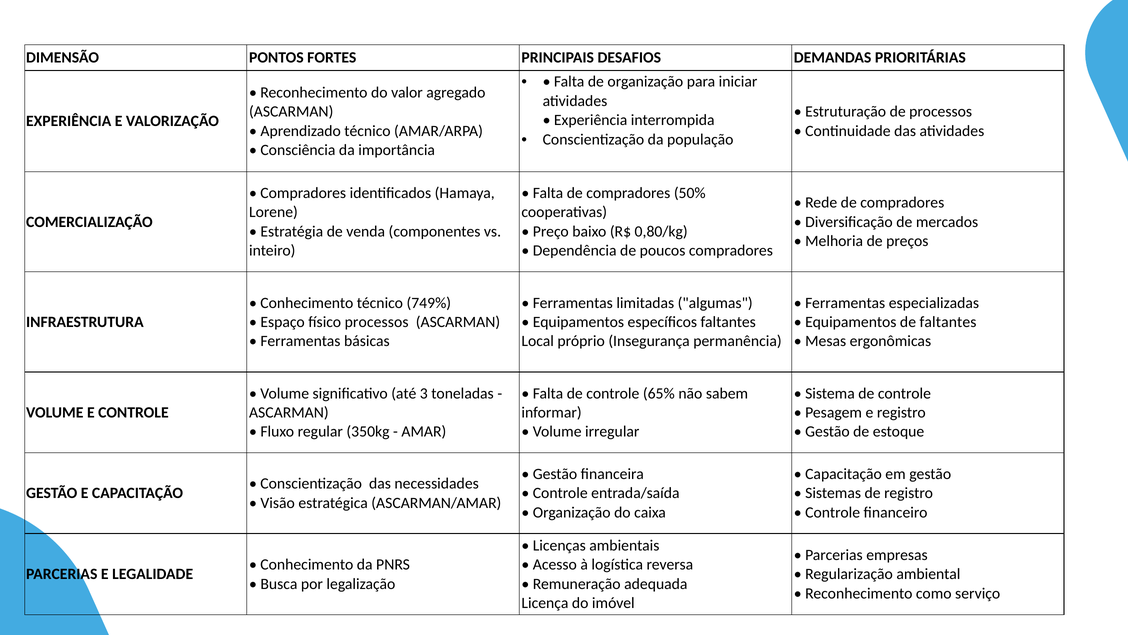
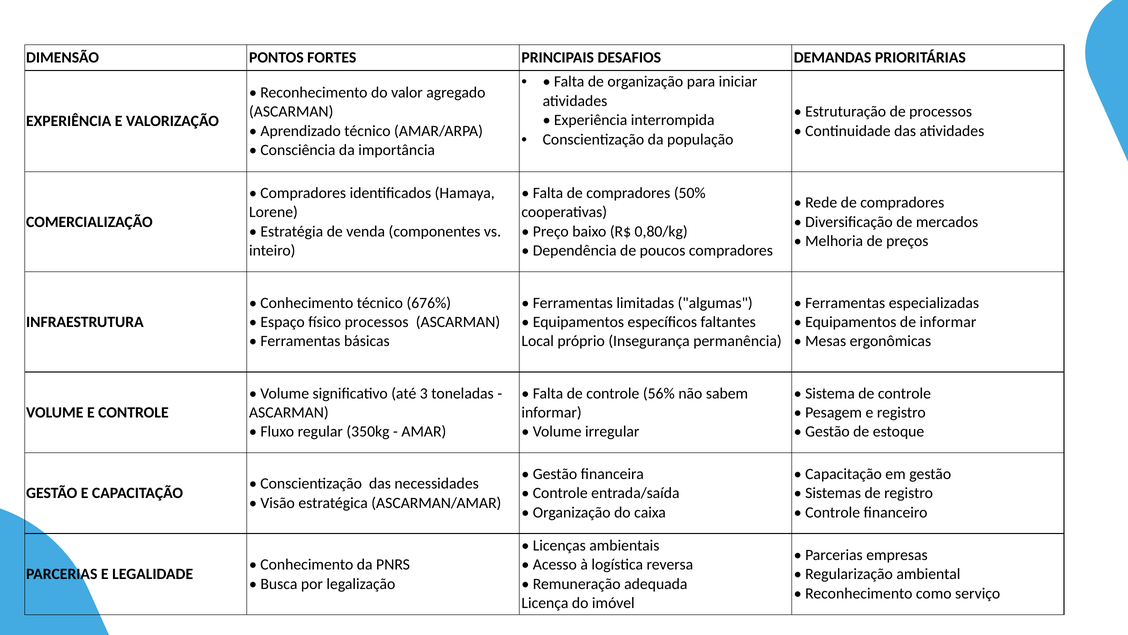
749%: 749% -> 676%
de faltantes: faltantes -> informar
65%: 65% -> 56%
